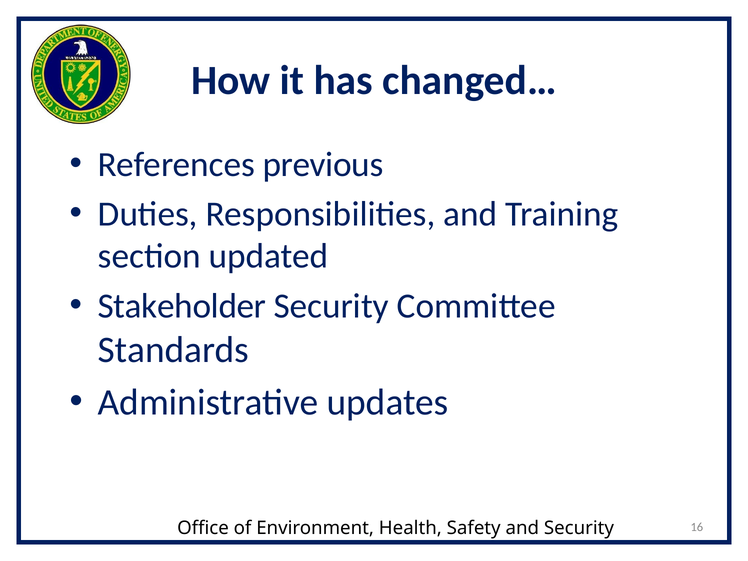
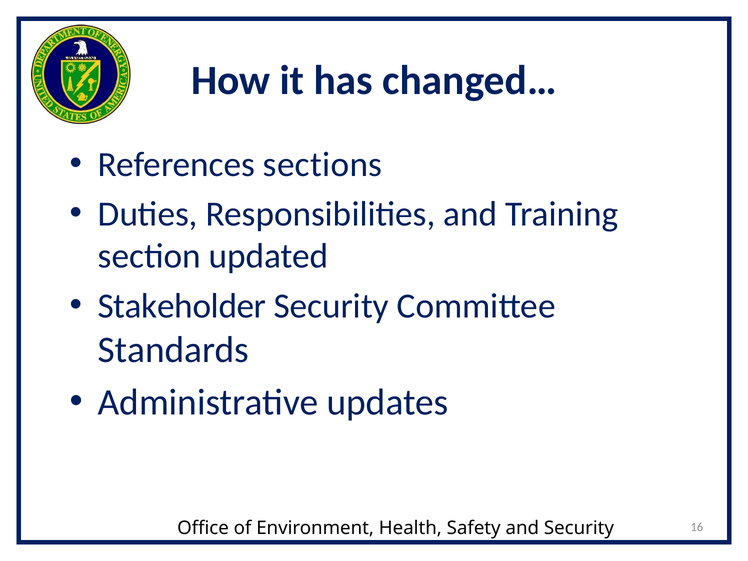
previous: previous -> sections
